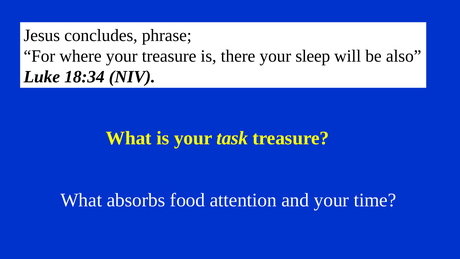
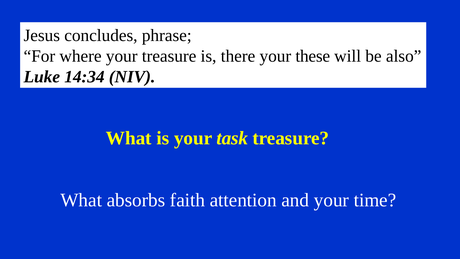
sleep: sleep -> these
18:34: 18:34 -> 14:34
food: food -> faith
